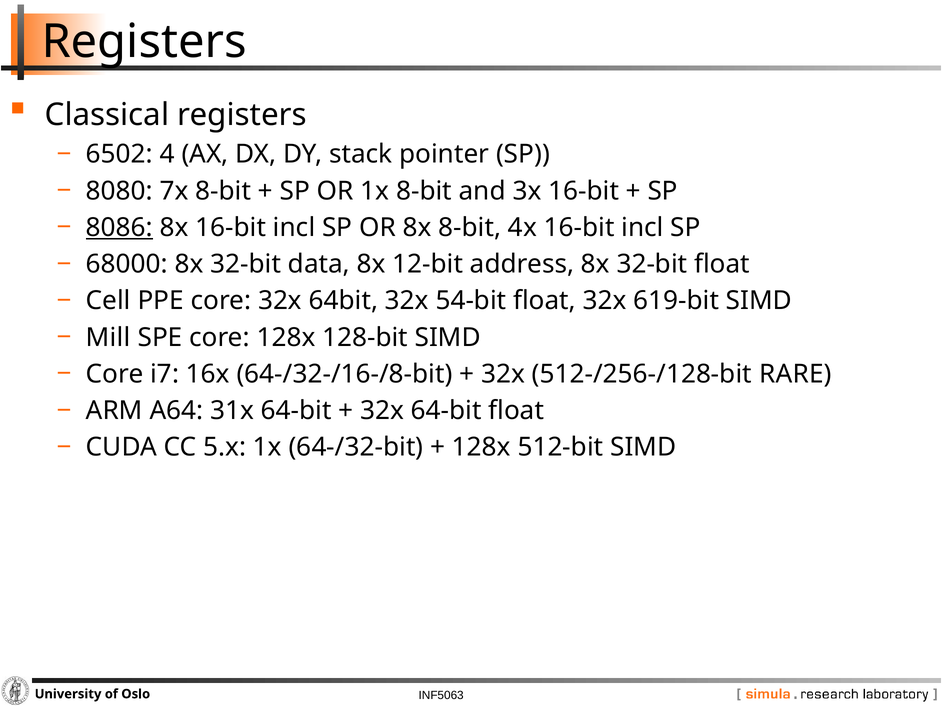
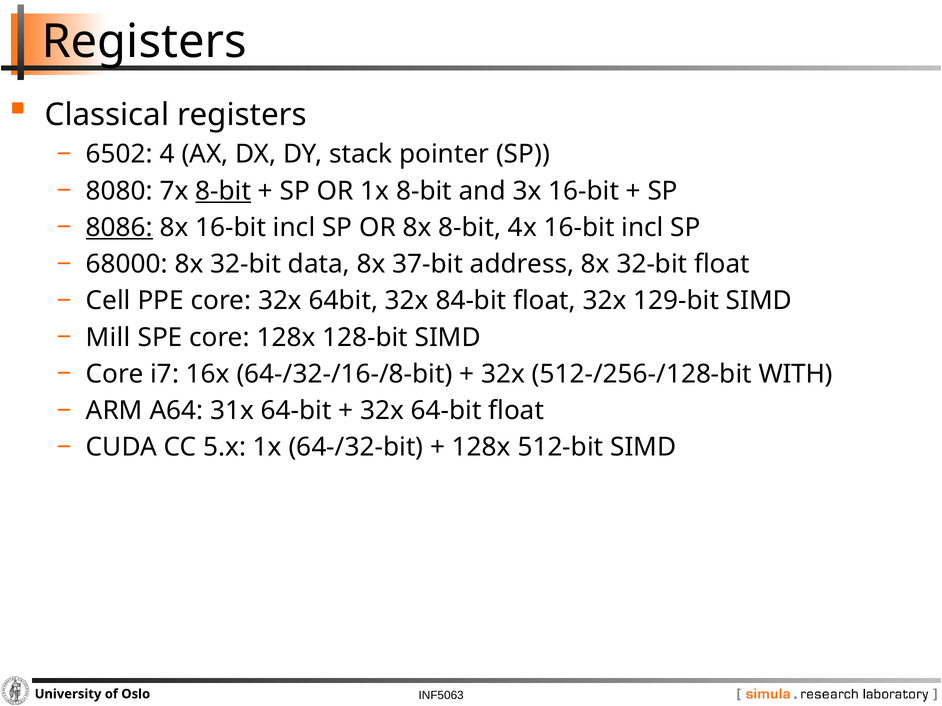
8-bit at (223, 191) underline: none -> present
12-bit: 12-bit -> 37-bit
54-bit: 54-bit -> 84-bit
619-bit: 619-bit -> 129-bit
RARE: RARE -> WITH
